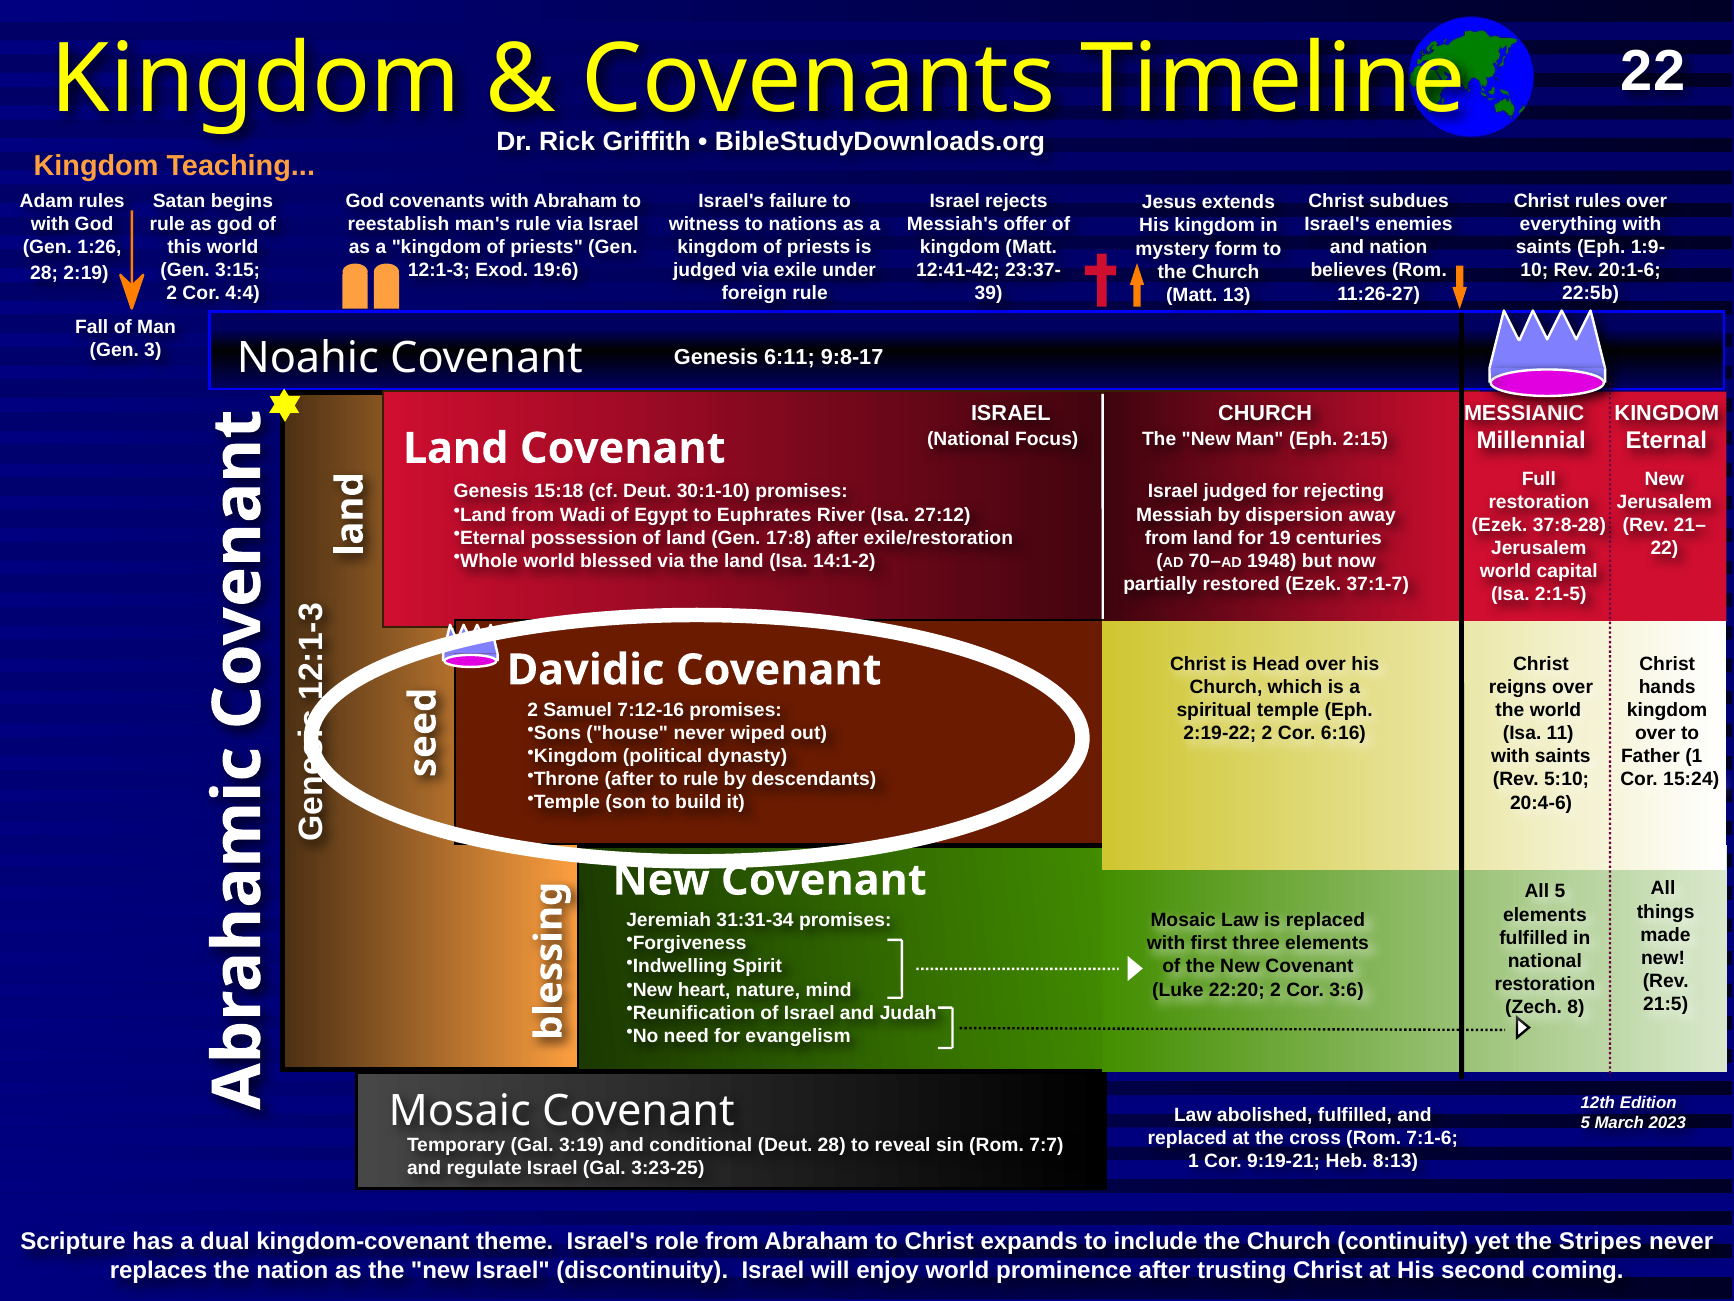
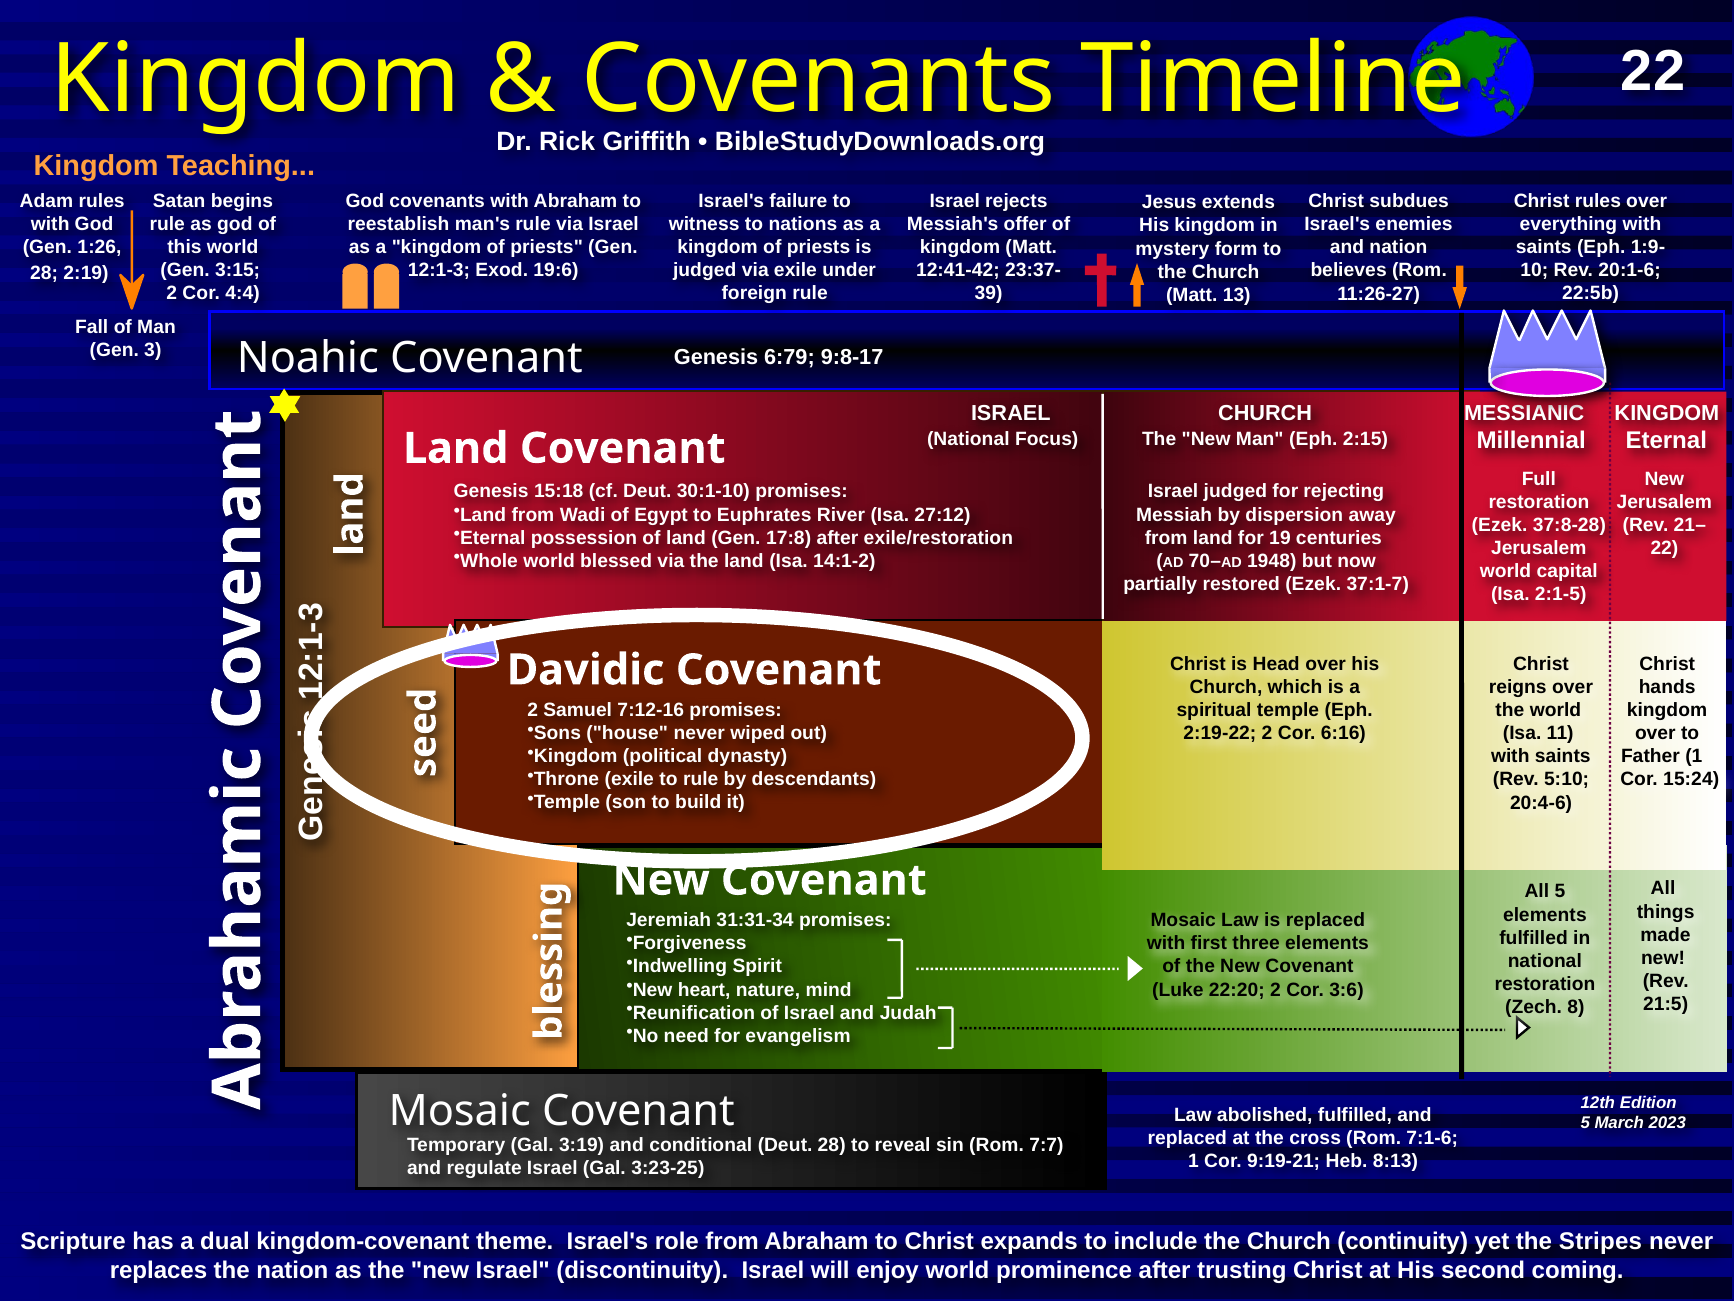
6:11: 6:11 -> 6:79
Throne after: after -> exile
